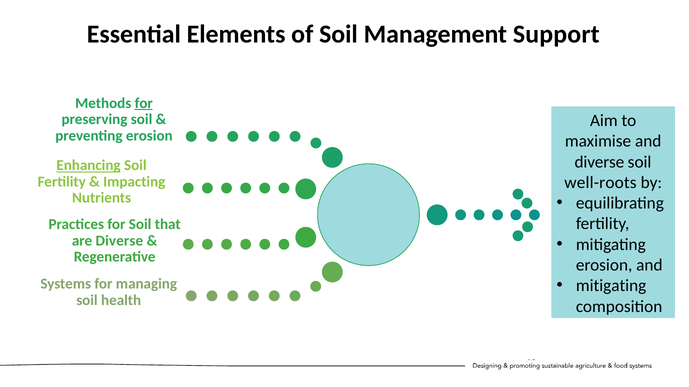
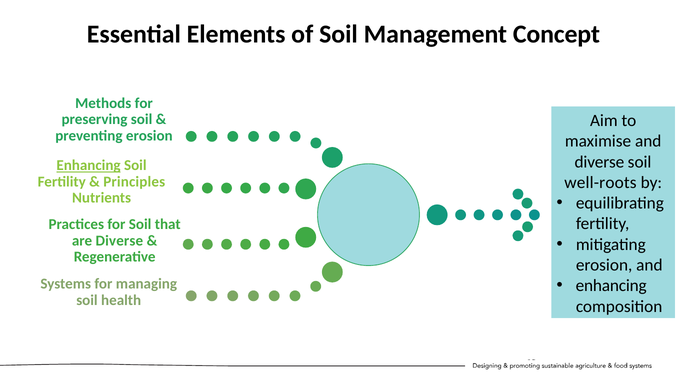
Support: Support -> Concept
for at (144, 103) underline: present -> none
Impacting: Impacting -> Principles
mitigating at (611, 286): mitigating -> enhancing
